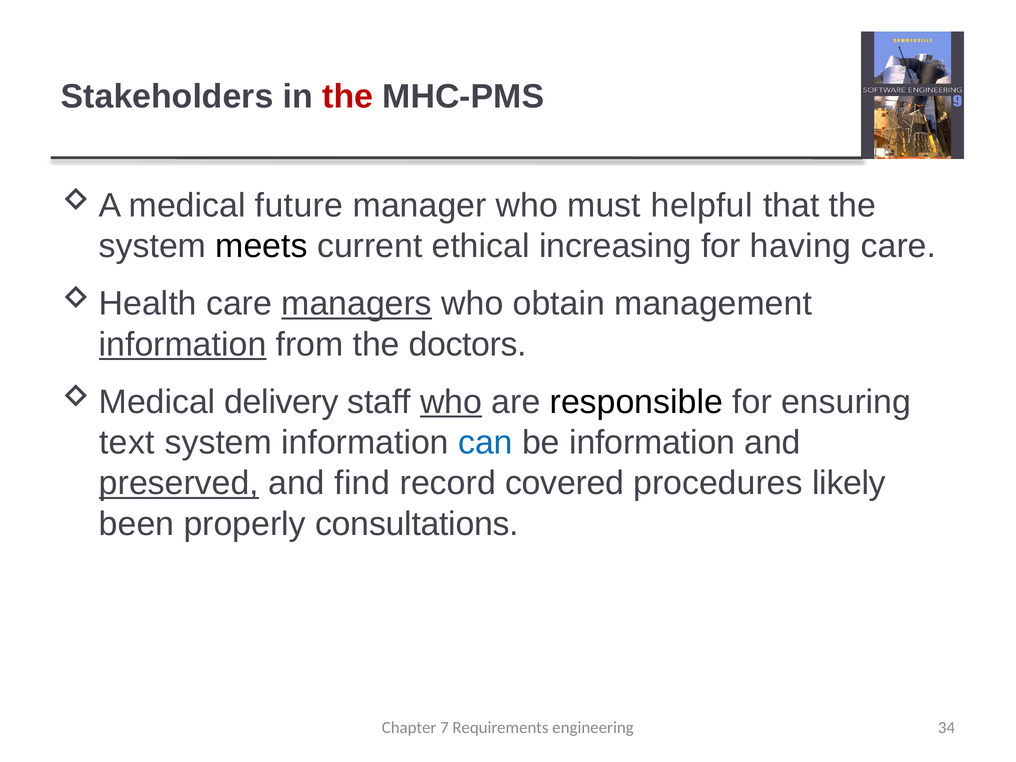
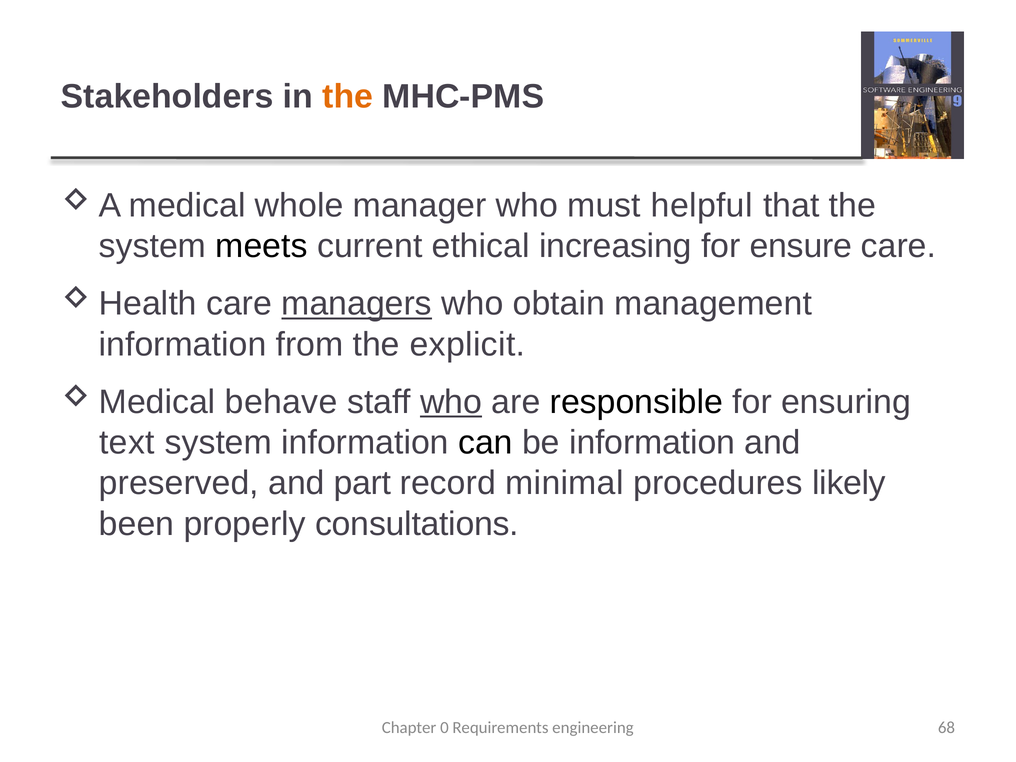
the at (348, 96) colour: red -> orange
future: future -> whole
having: having -> ensure
information at (183, 344) underline: present -> none
doctors: doctors -> explicit
delivery: delivery -> behave
can colour: blue -> black
preserved underline: present -> none
find: find -> part
covered: covered -> minimal
7: 7 -> 0
34: 34 -> 68
